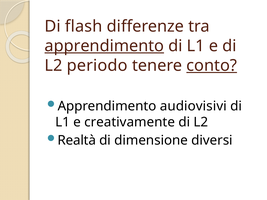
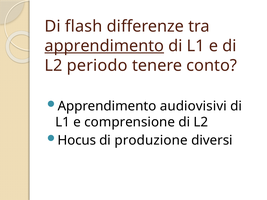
conto underline: present -> none
creativamente: creativamente -> comprensione
Realtà: Realtà -> Hocus
dimensione: dimensione -> produzione
